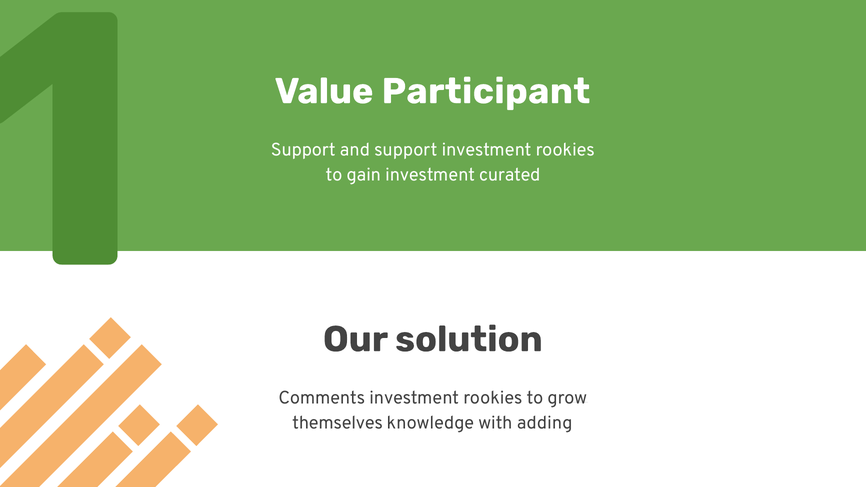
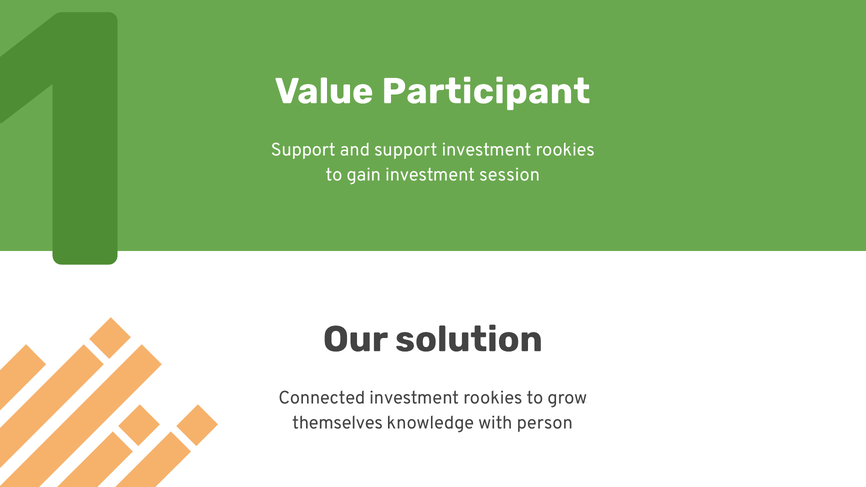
curated: curated -> session
Comments: Comments -> Connected
adding: adding -> person
